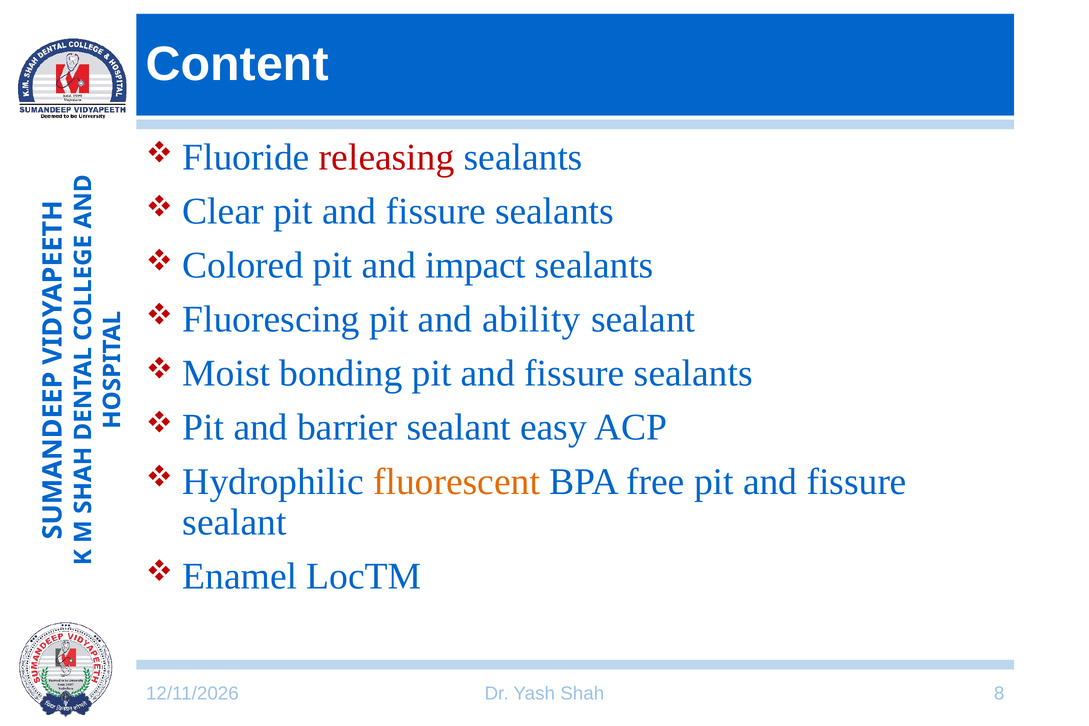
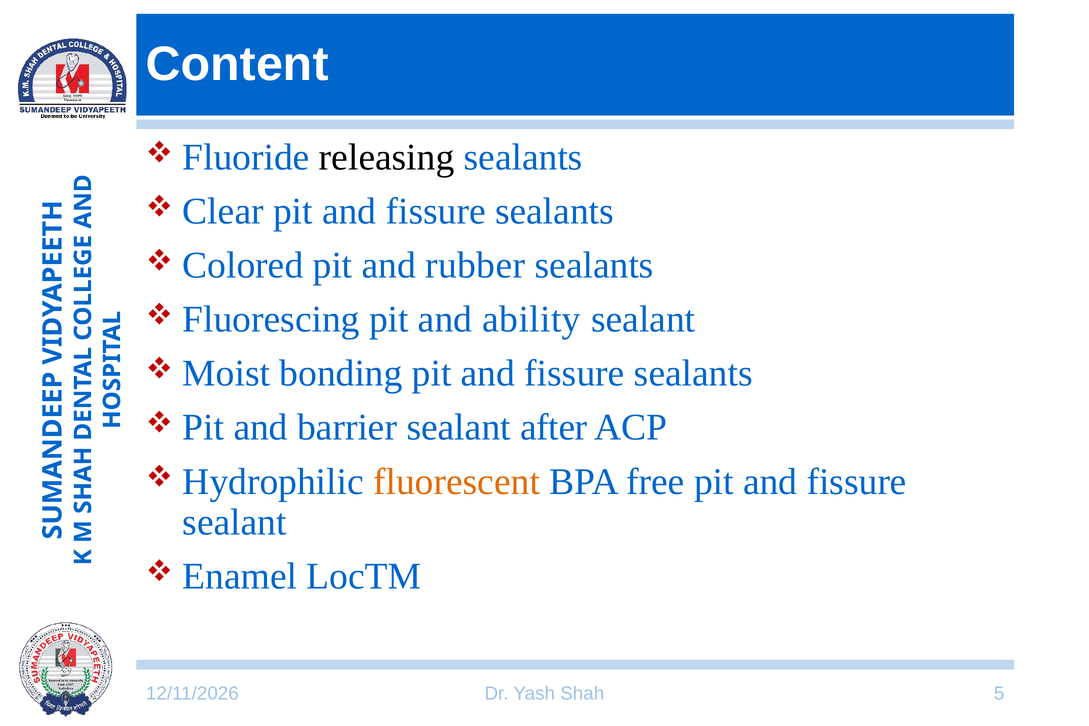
releasing colour: red -> black
impact: impact -> rubber
easy: easy -> after
8: 8 -> 5
